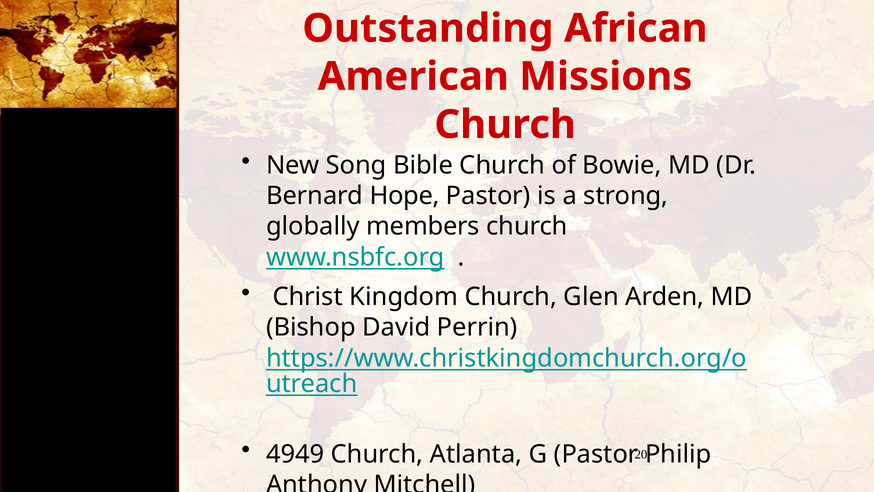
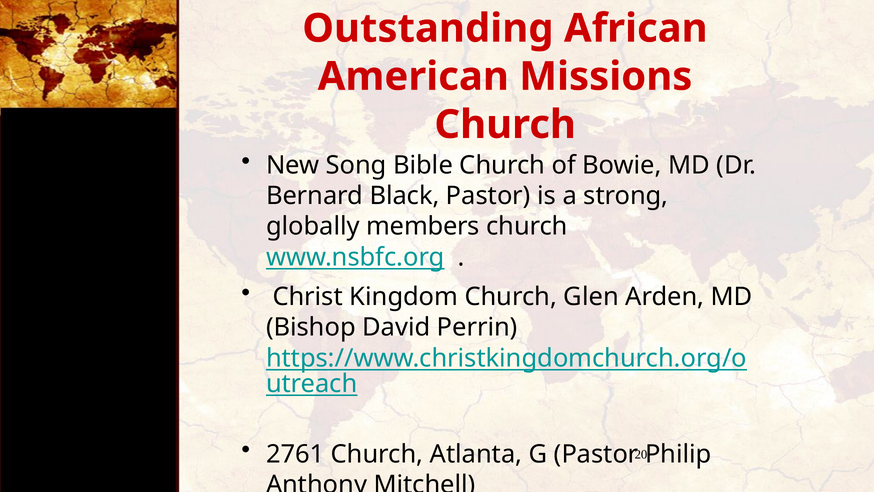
Hope: Hope -> Black
4949: 4949 -> 2761
